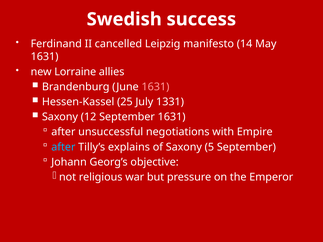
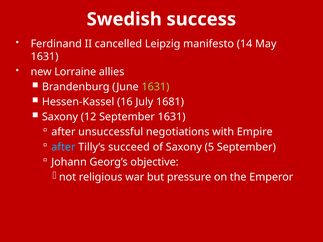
1631 at (155, 87) colour: pink -> light green
25: 25 -> 16
1331: 1331 -> 1681
explains: explains -> succeed
